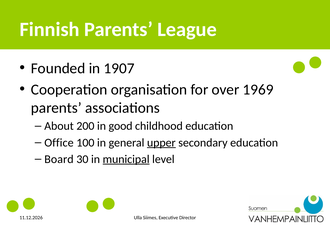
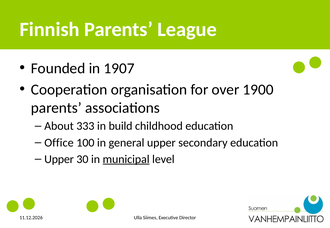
1969: 1969 -> 1900
200: 200 -> 333
good: good -> build
upper at (161, 143) underline: present -> none
Board at (59, 159): Board -> Upper
